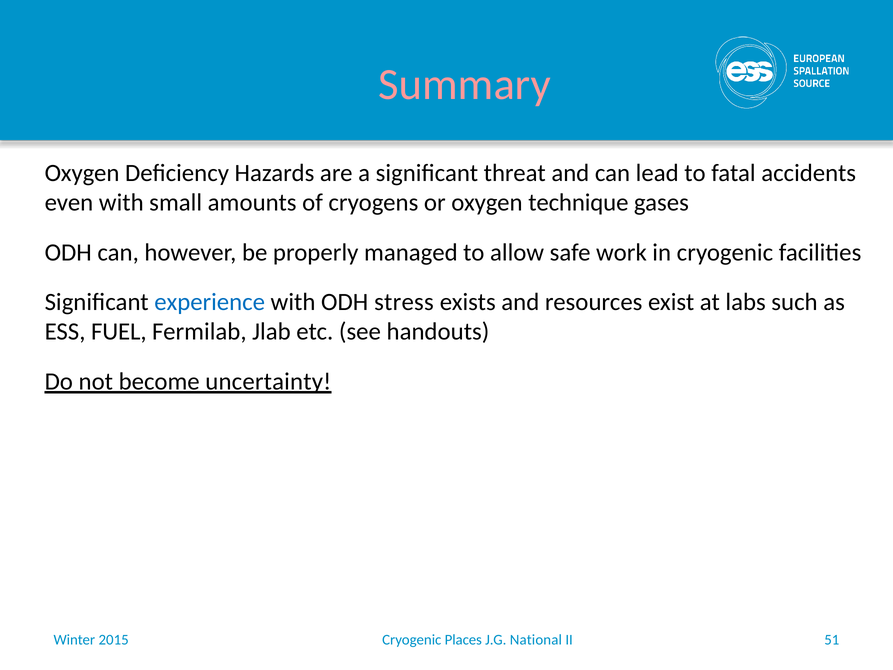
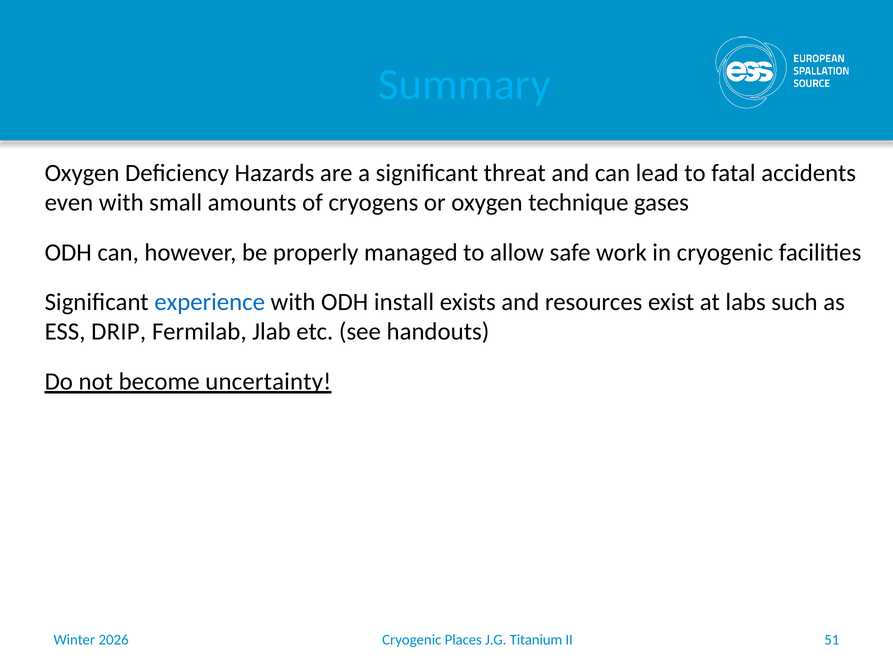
Summary colour: pink -> light blue
stress: stress -> install
FUEL: FUEL -> DRIP
2015: 2015 -> 2026
National: National -> Titanium
